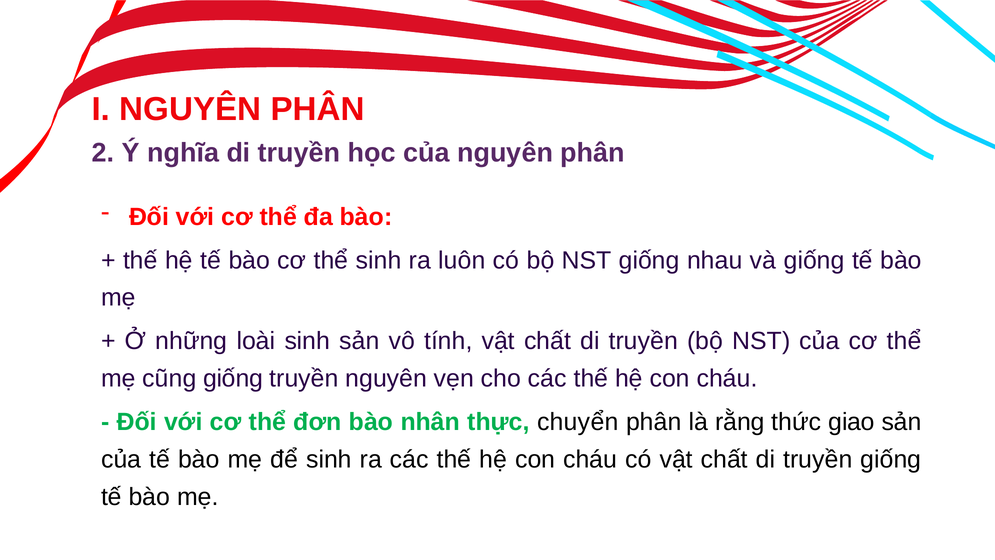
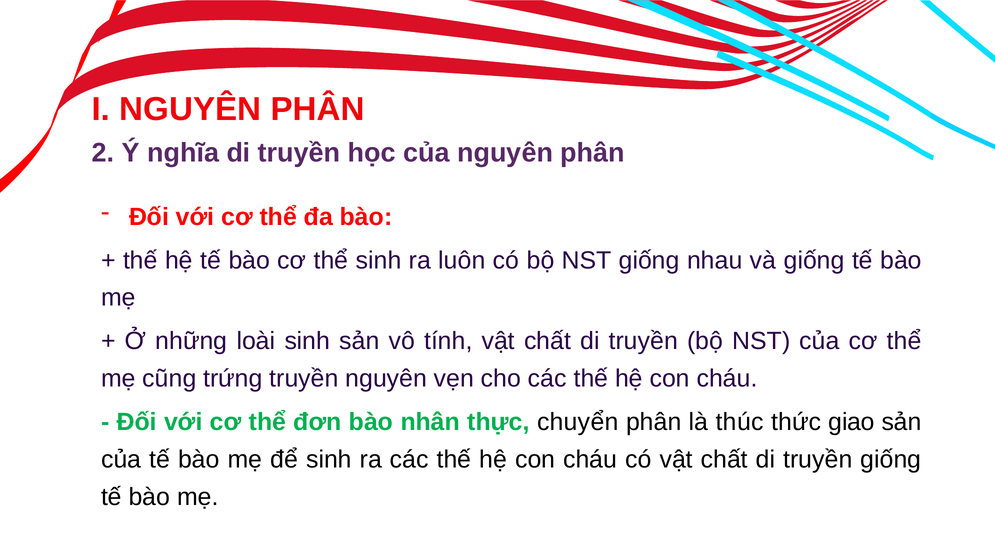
cũng giống: giống -> trứng
rằng: rằng -> thúc
